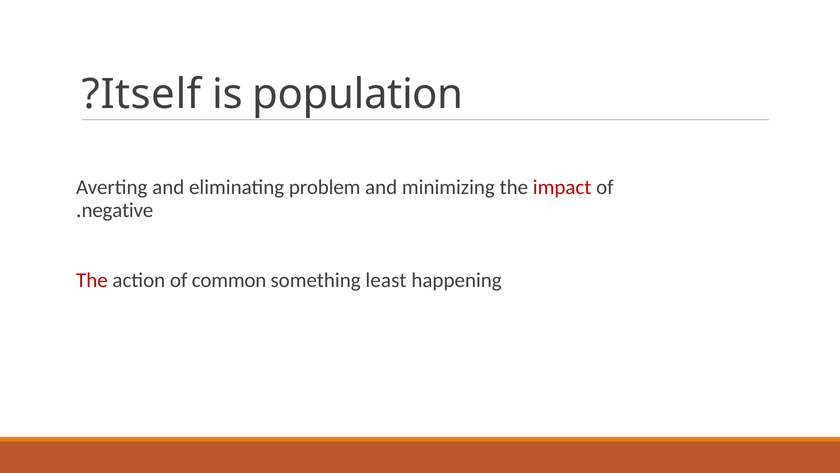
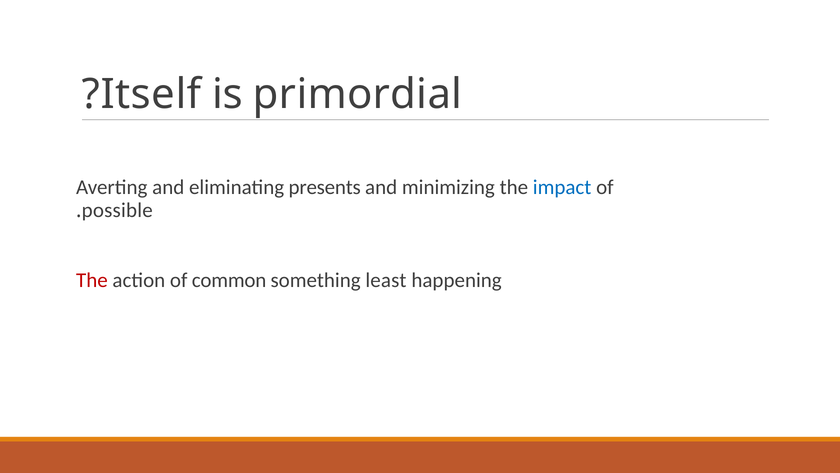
population: population -> primordial
problem: problem -> presents
impact colour: red -> blue
negative: negative -> possible
